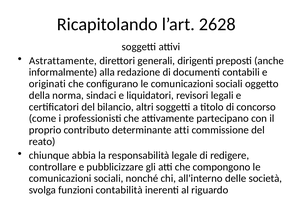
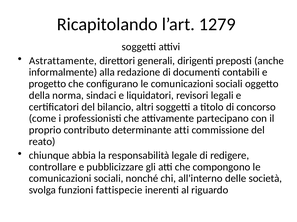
2628: 2628 -> 1279
originati: originati -> progetto
contabilità: contabilità -> fattispecie
